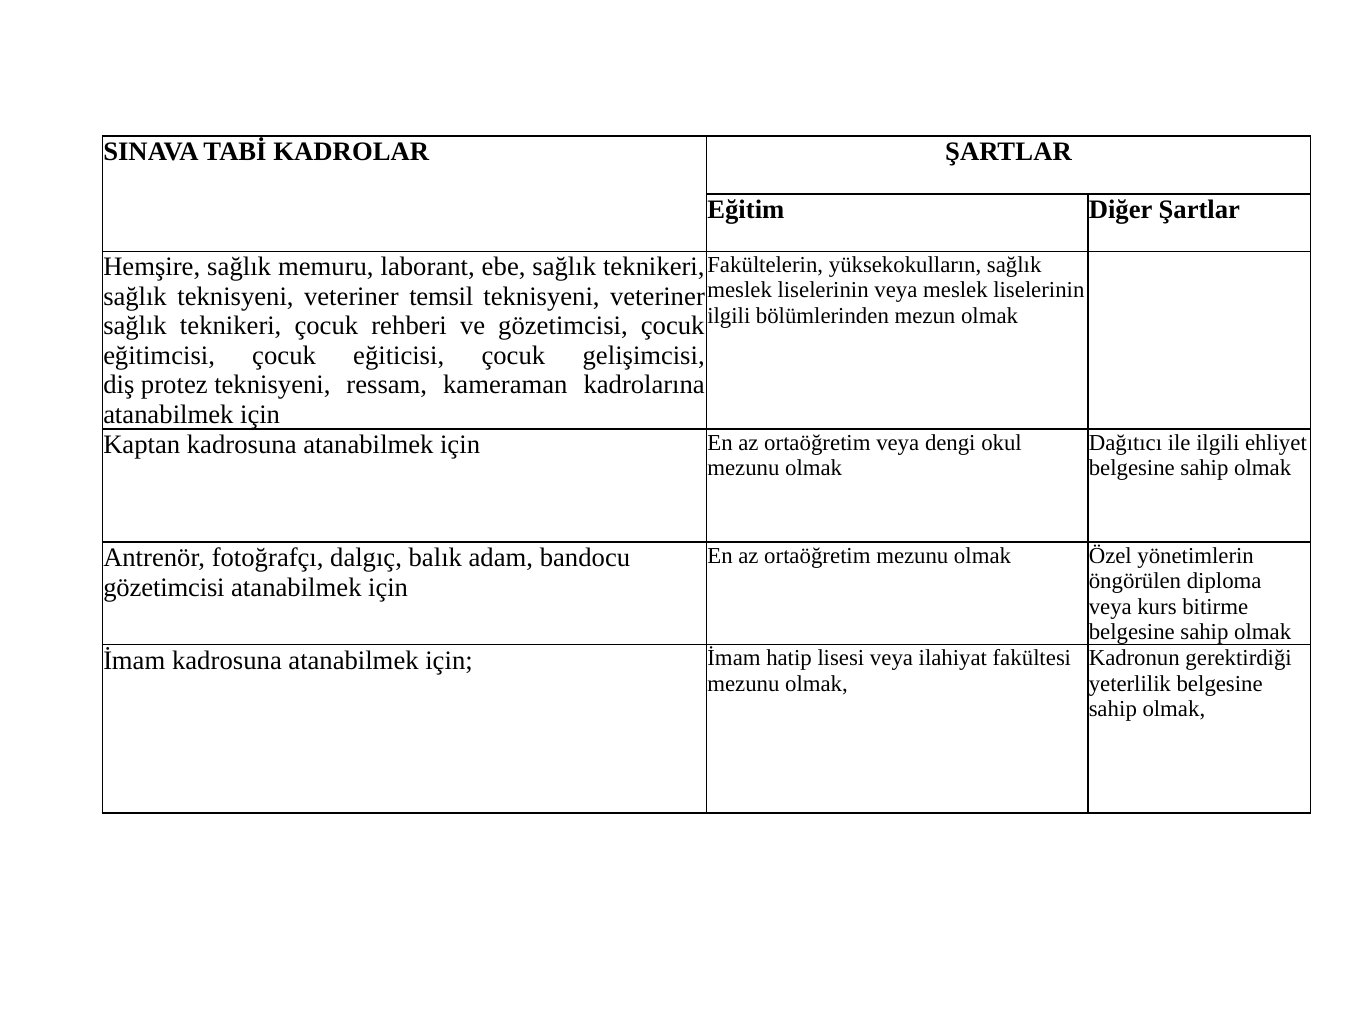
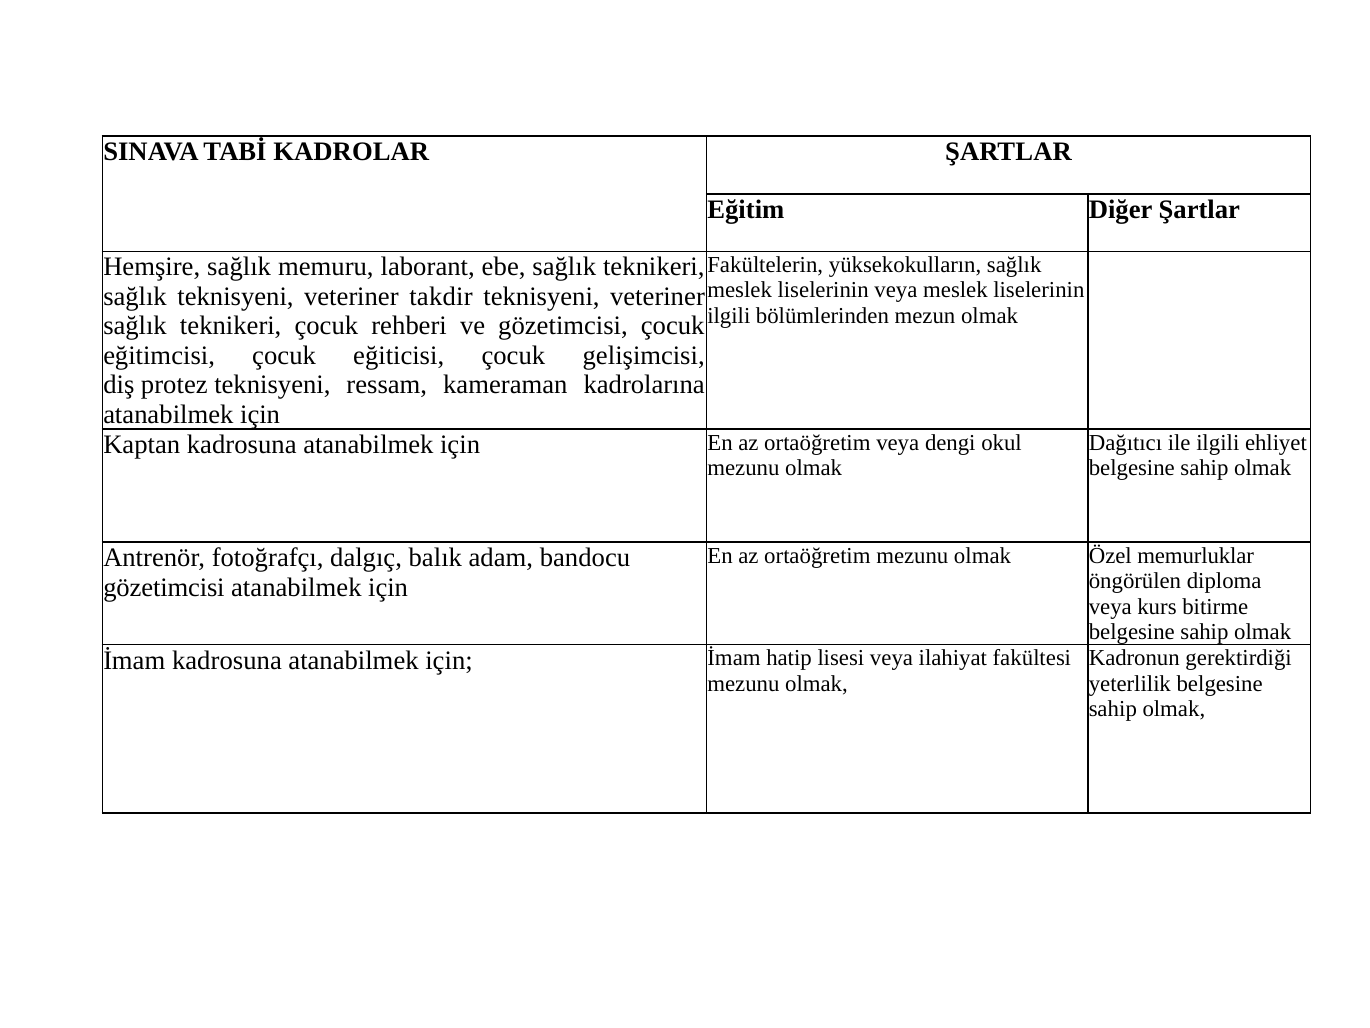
temsil: temsil -> takdir
yönetimlerin: yönetimlerin -> memurluklar
